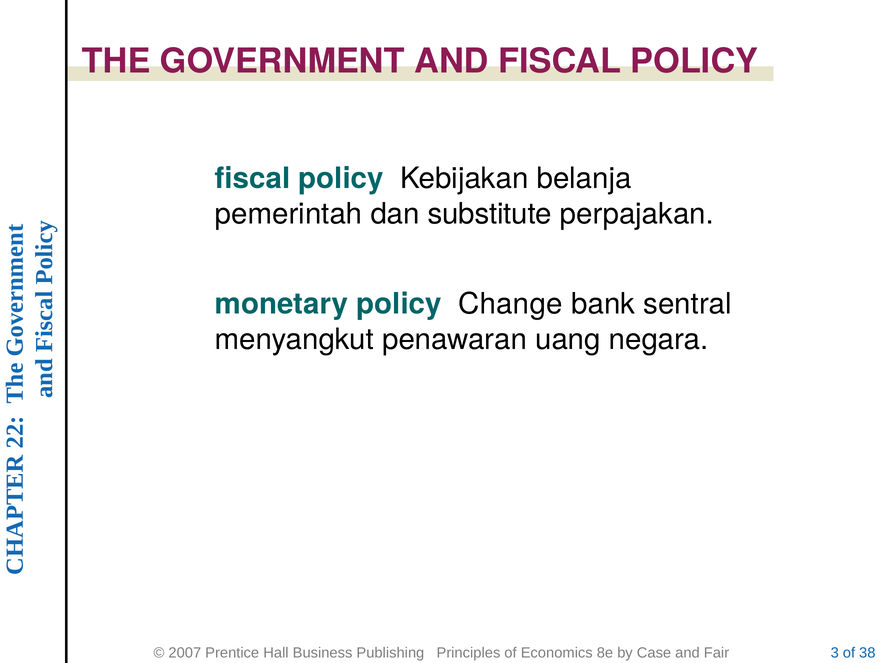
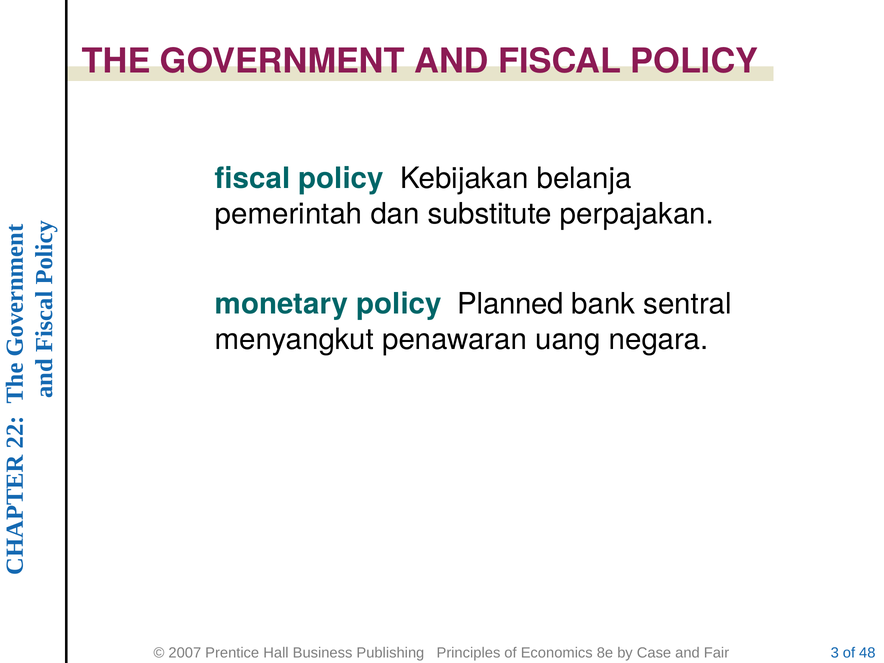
Change: Change -> Planned
38: 38 -> 48
